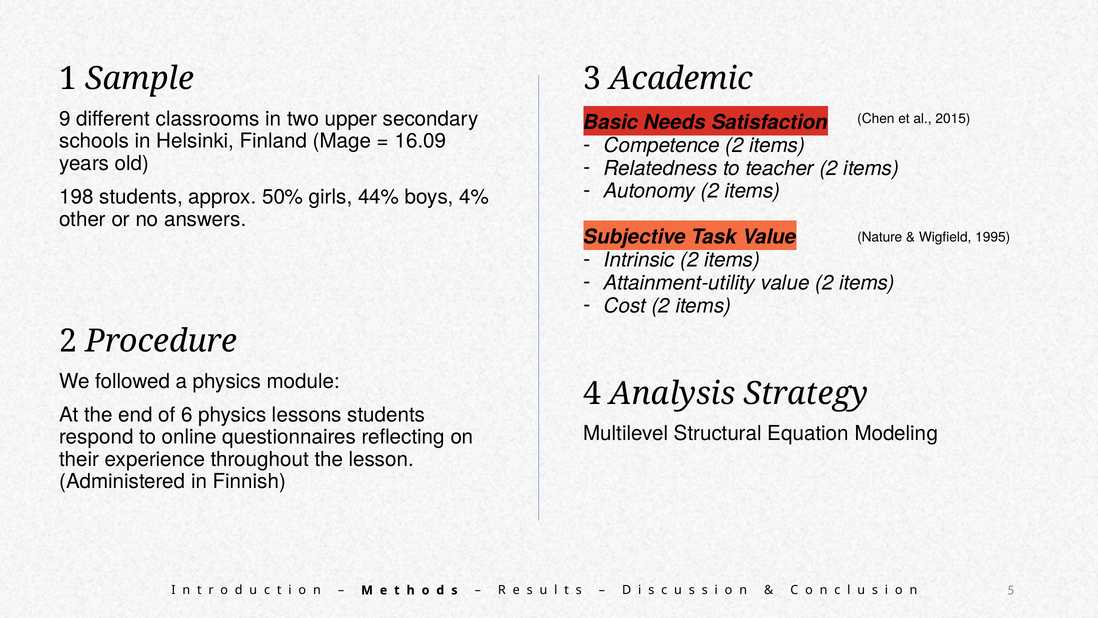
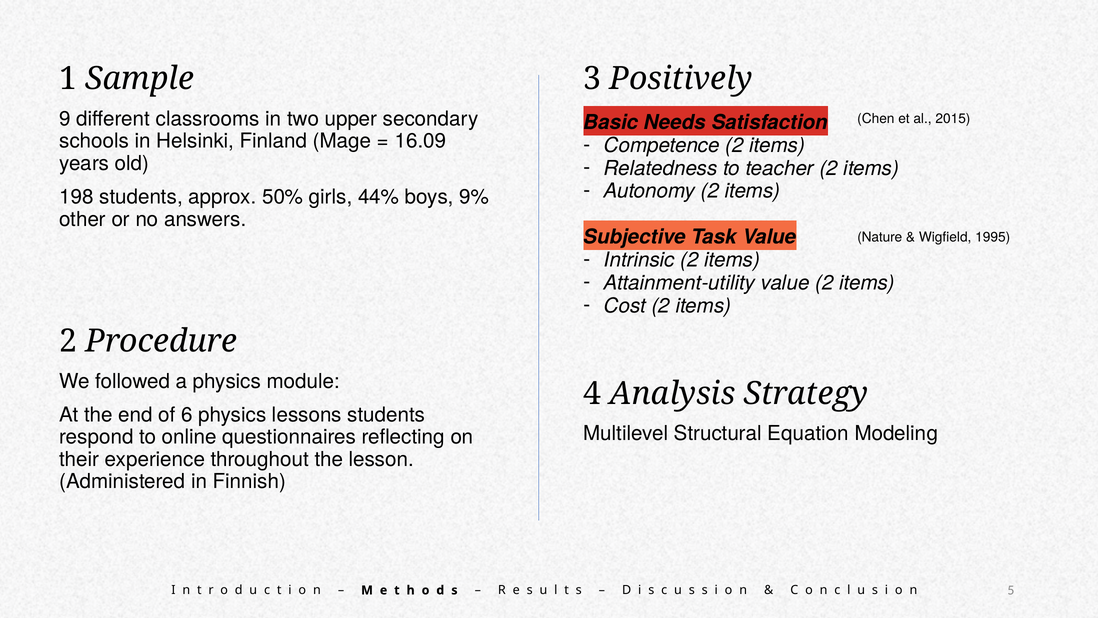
Academic: Academic -> Positively
4%: 4% -> 9%
